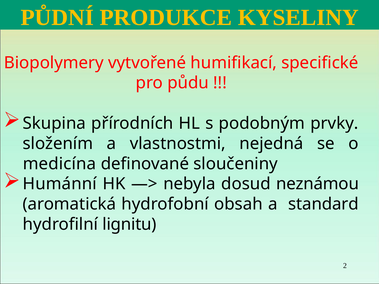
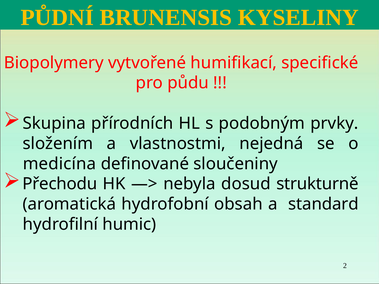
PRODUKCE: PRODUKCE -> BRUNENSIS
Humánní: Humánní -> Přechodu
neznámou: neznámou -> strukturně
lignitu: lignitu -> humic
